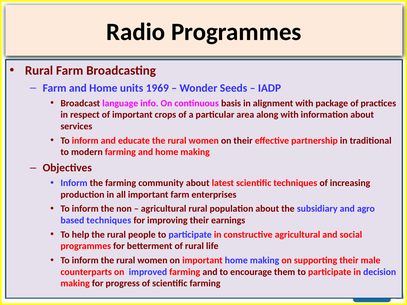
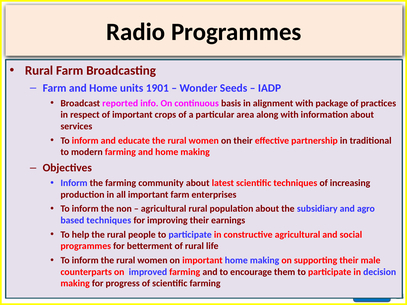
1969: 1969 -> 1901
language: language -> reported
